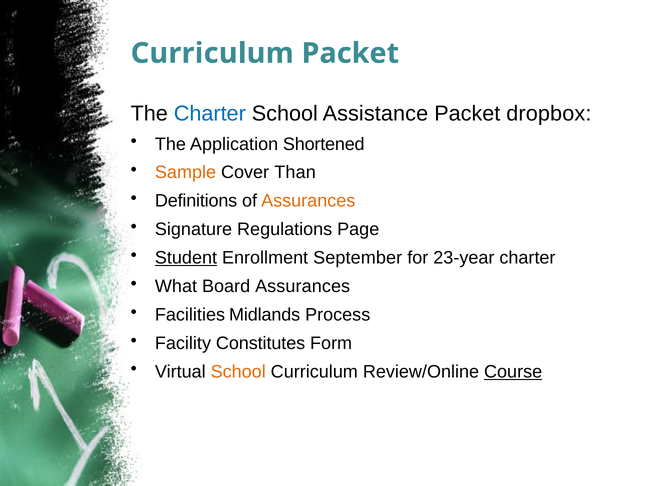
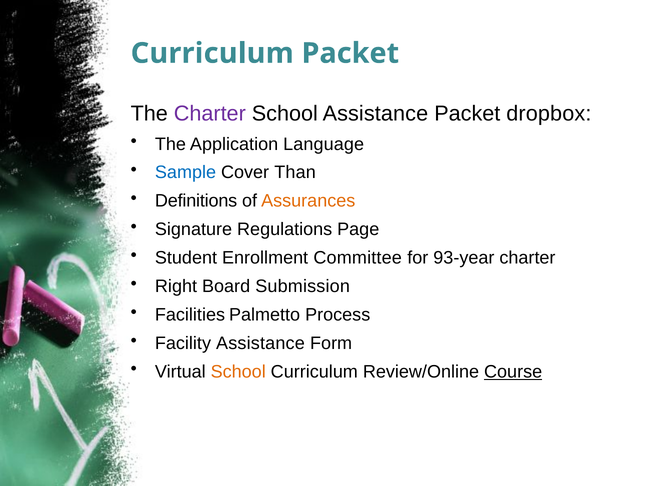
Charter at (210, 114) colour: blue -> purple
Shortened: Shortened -> Language
Sample colour: orange -> blue
Student underline: present -> none
September: September -> Committee
23-year: 23-year -> 93-year
What: What -> Right
Board Assurances: Assurances -> Submission
Midlands: Midlands -> Palmetto
Facility Constitutes: Constitutes -> Assistance
